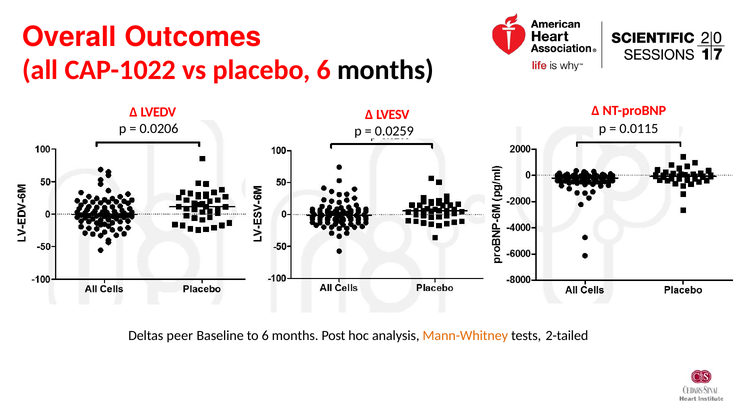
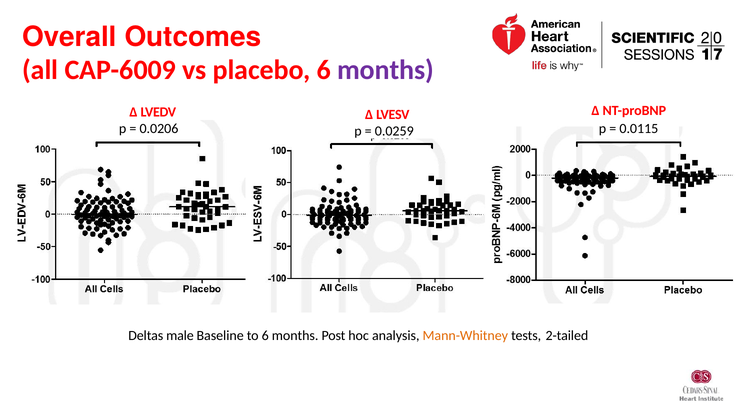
CAP-1022: CAP-1022 -> CAP-6009
months at (386, 70) colour: black -> purple
peer: peer -> male
